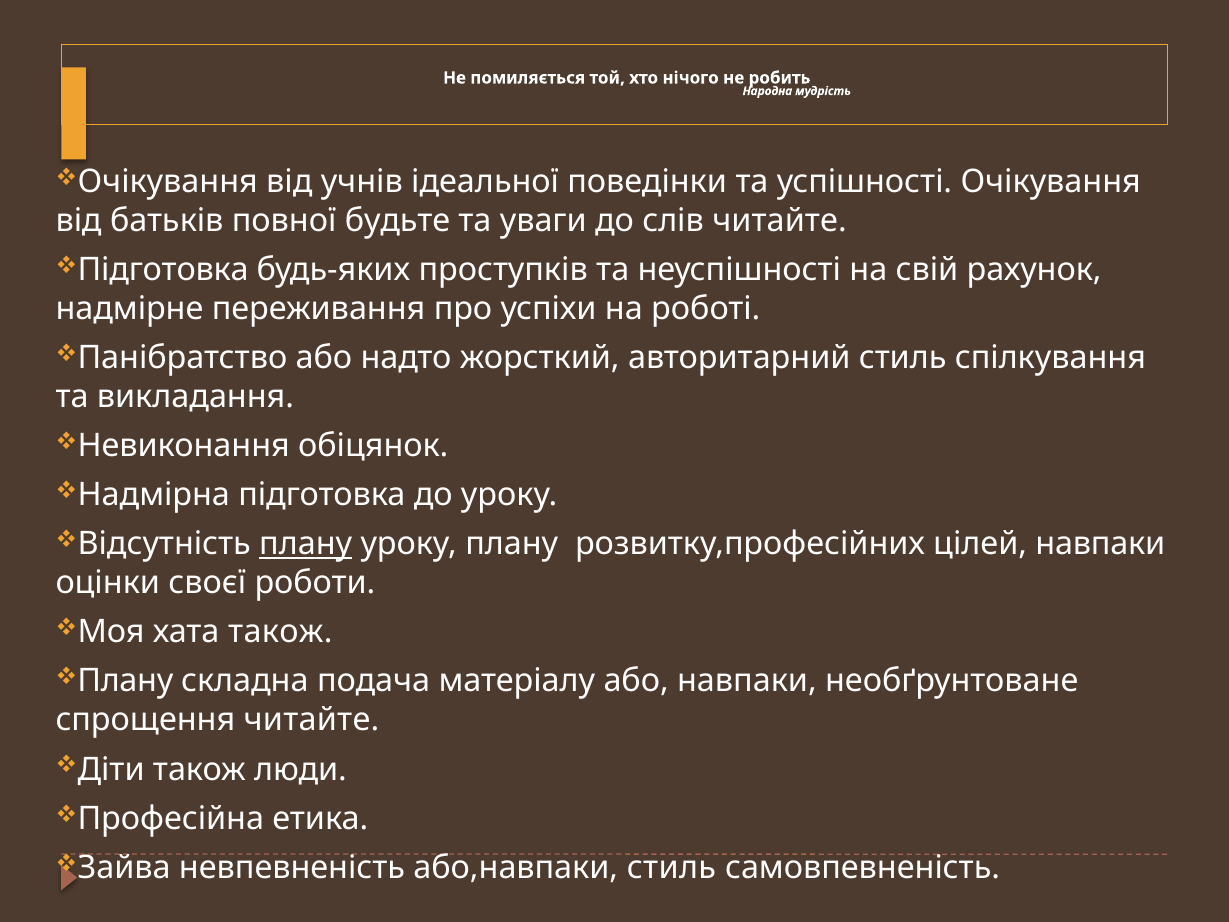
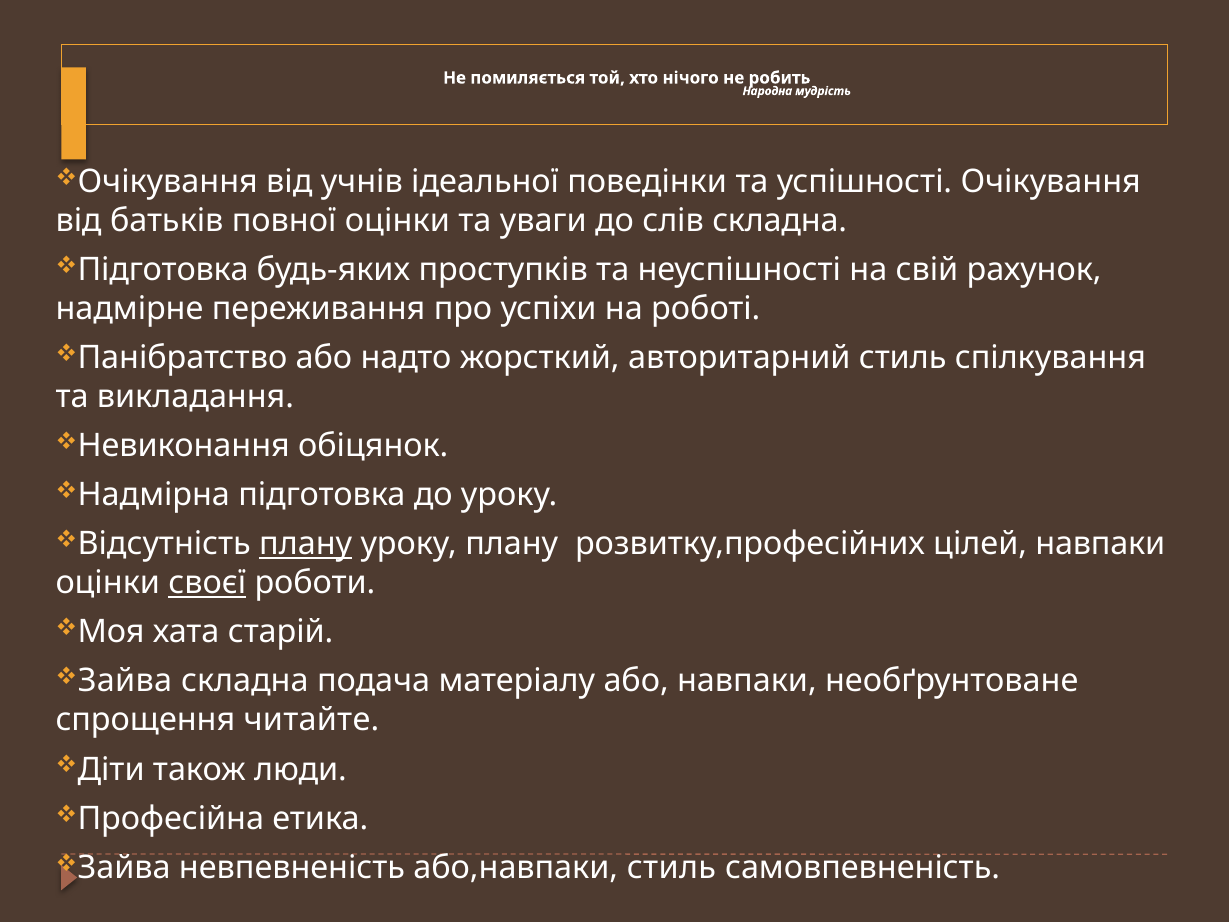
повної будьте: будьте -> оцінки
слів читайте: читайте -> складна
своєї underline: none -> present
хата також: також -> старій
Плану at (125, 681): Плану -> Зайва
